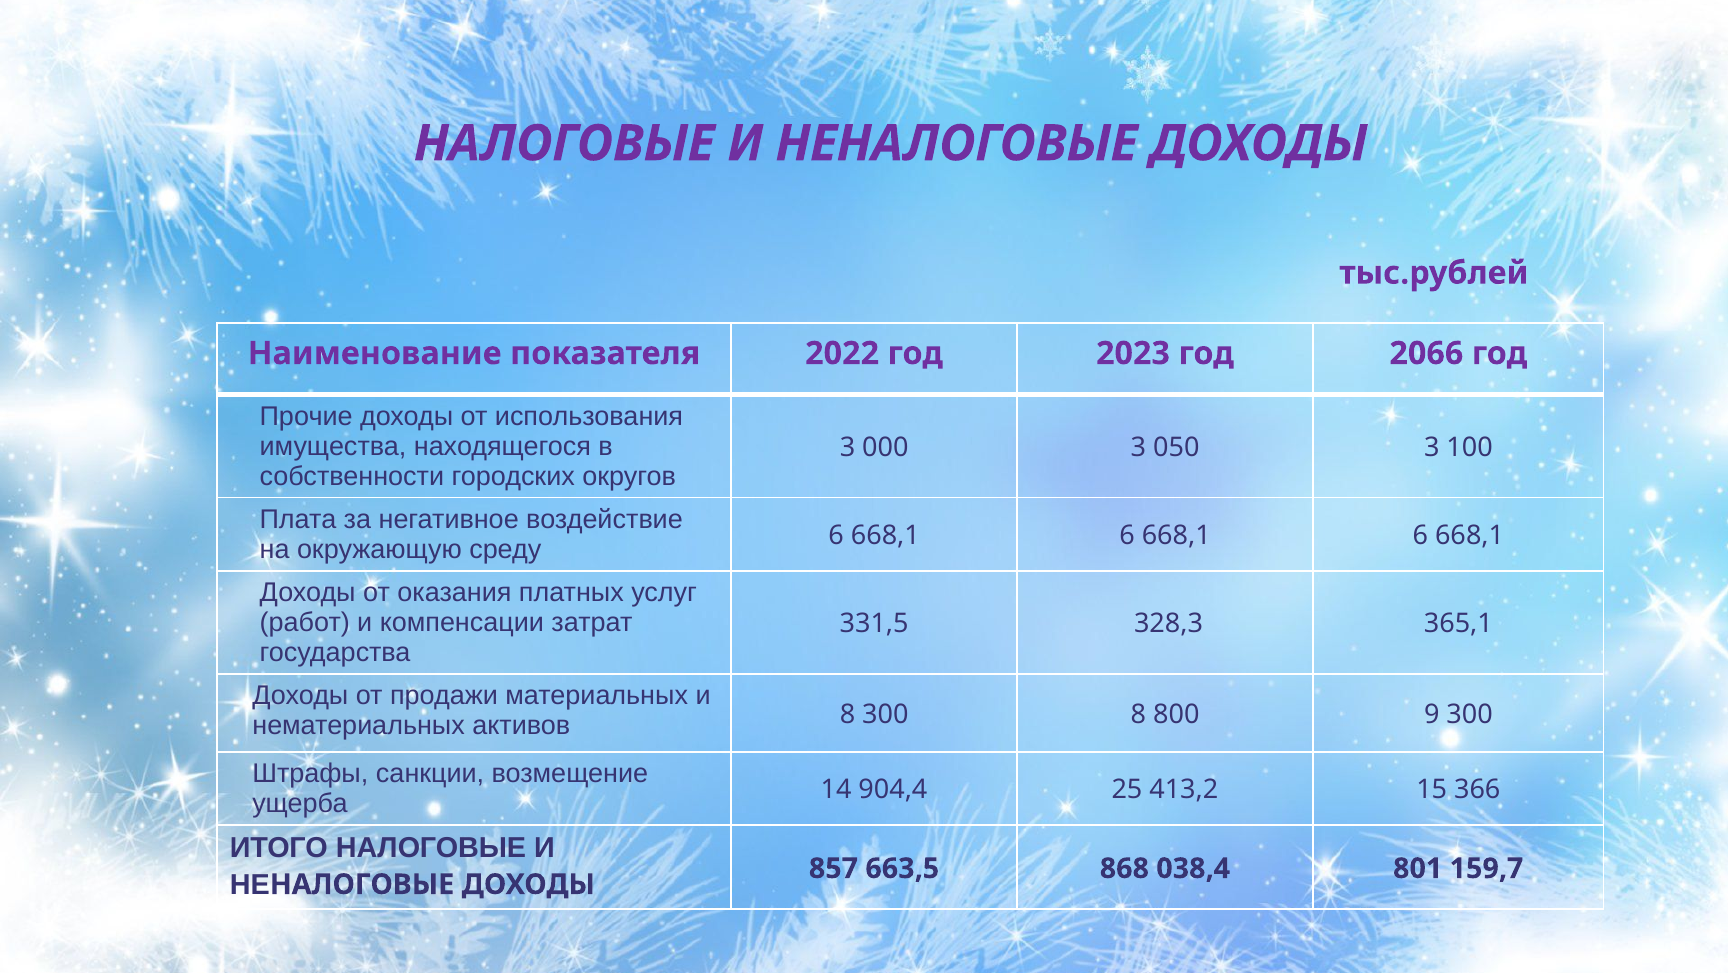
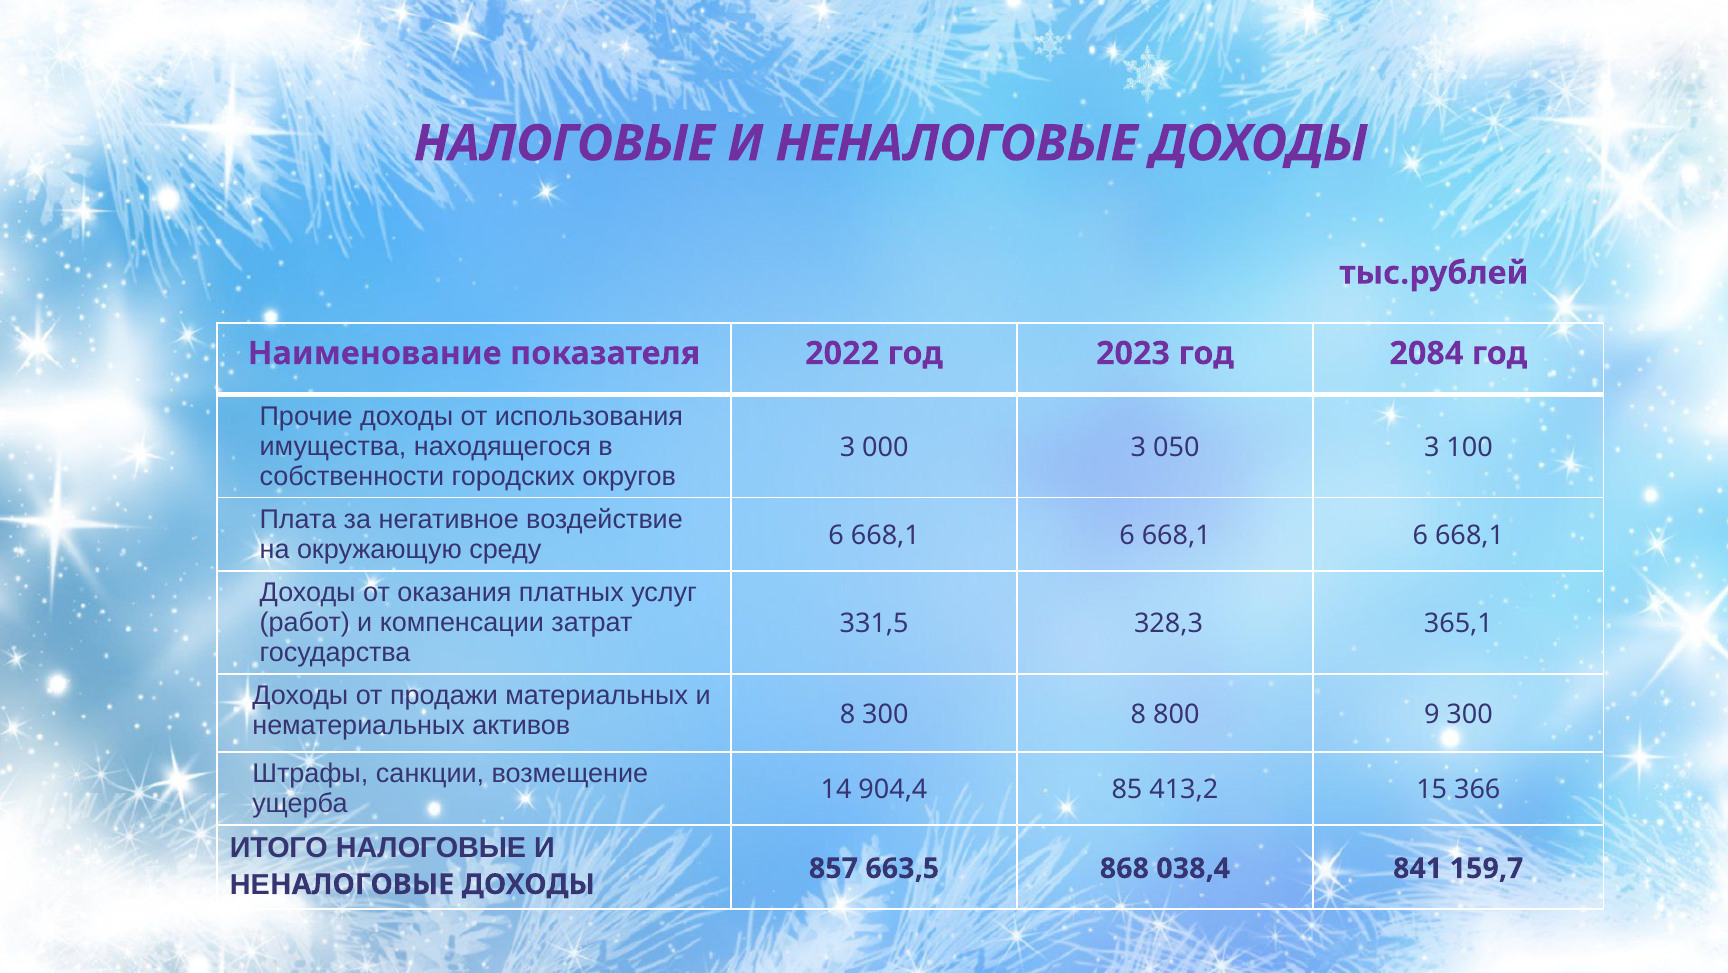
2066: 2066 -> 2084
25: 25 -> 85
801: 801 -> 841
